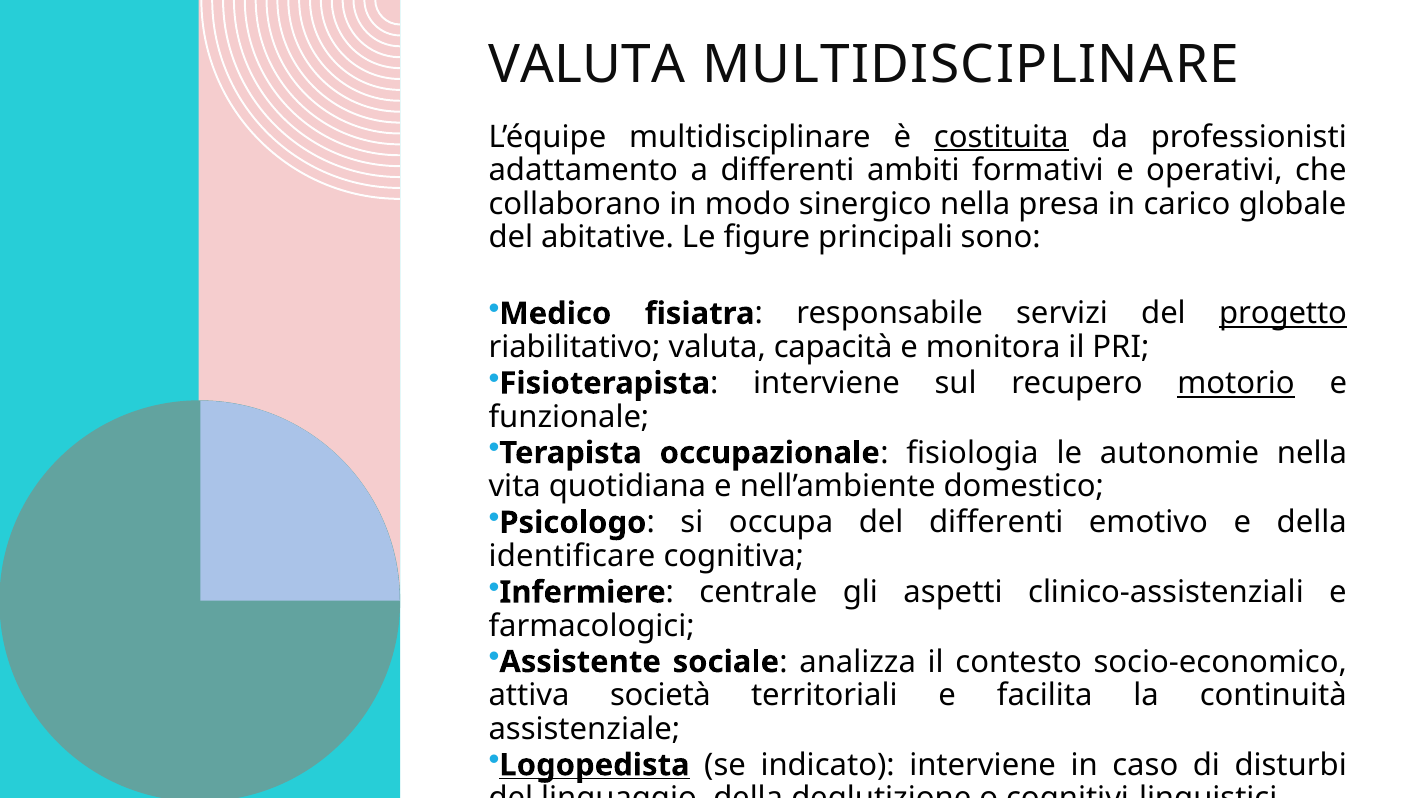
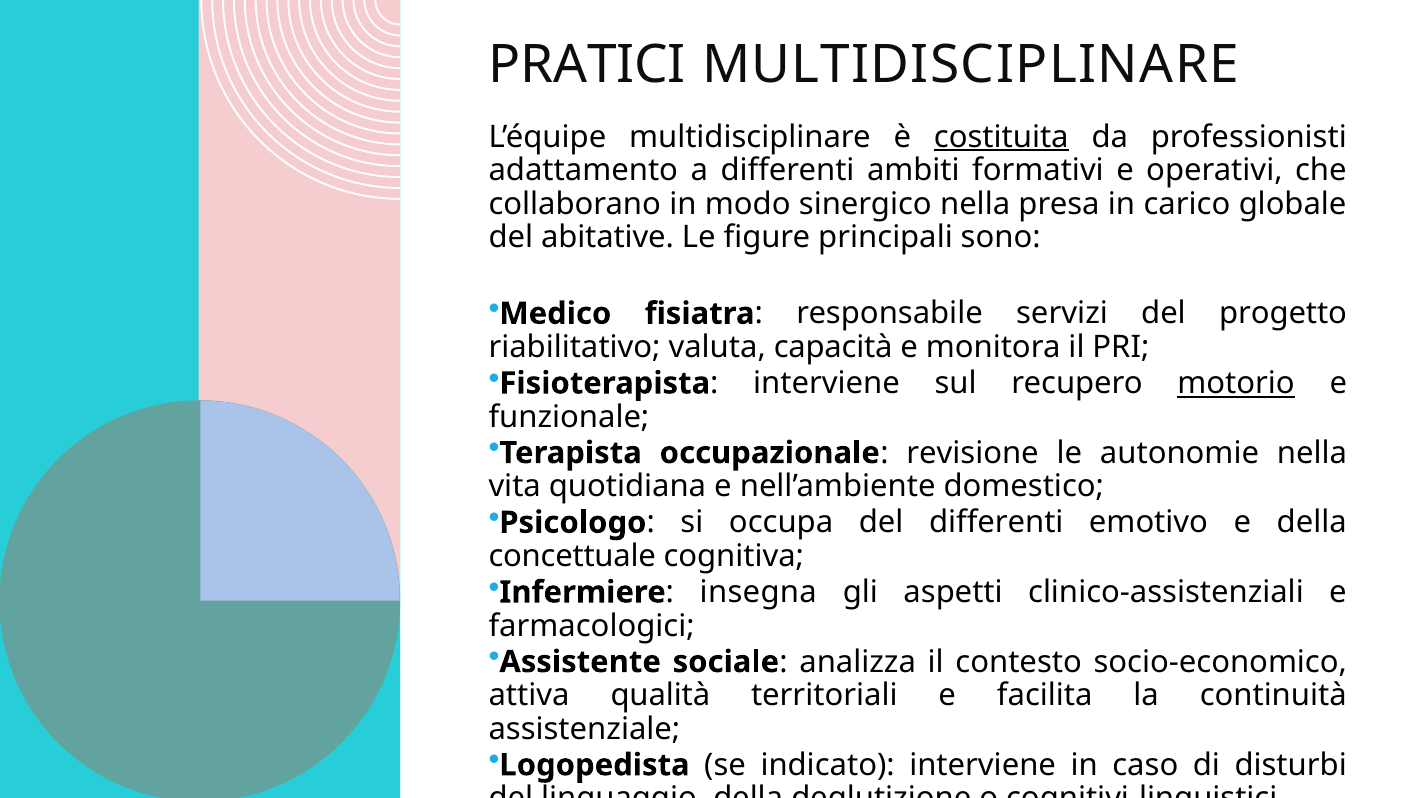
VALUTA at (587, 65): VALUTA -> PRATICI
progetto underline: present -> none
fisiologia: fisiologia -> revisione
identificare: identificare -> concettuale
centrale: centrale -> insegna
società: società -> qualità
Logopedista underline: present -> none
